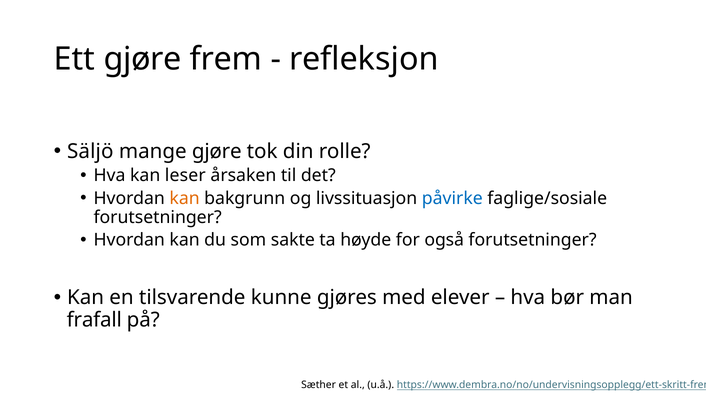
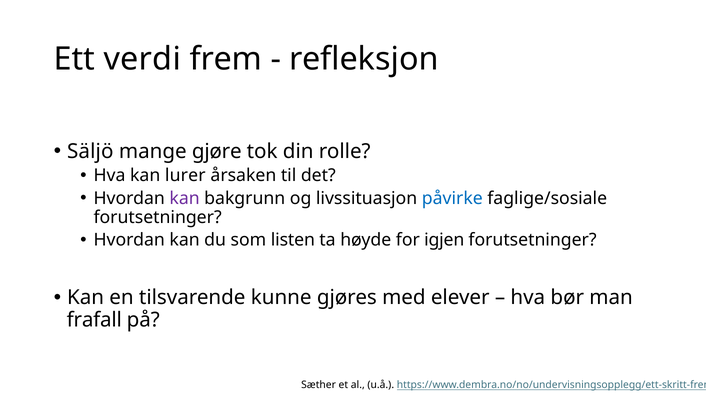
Ett gjøre: gjøre -> verdi
leser: leser -> lurer
kan at (185, 198) colour: orange -> purple
sakte: sakte -> listen
også: også -> igjen
